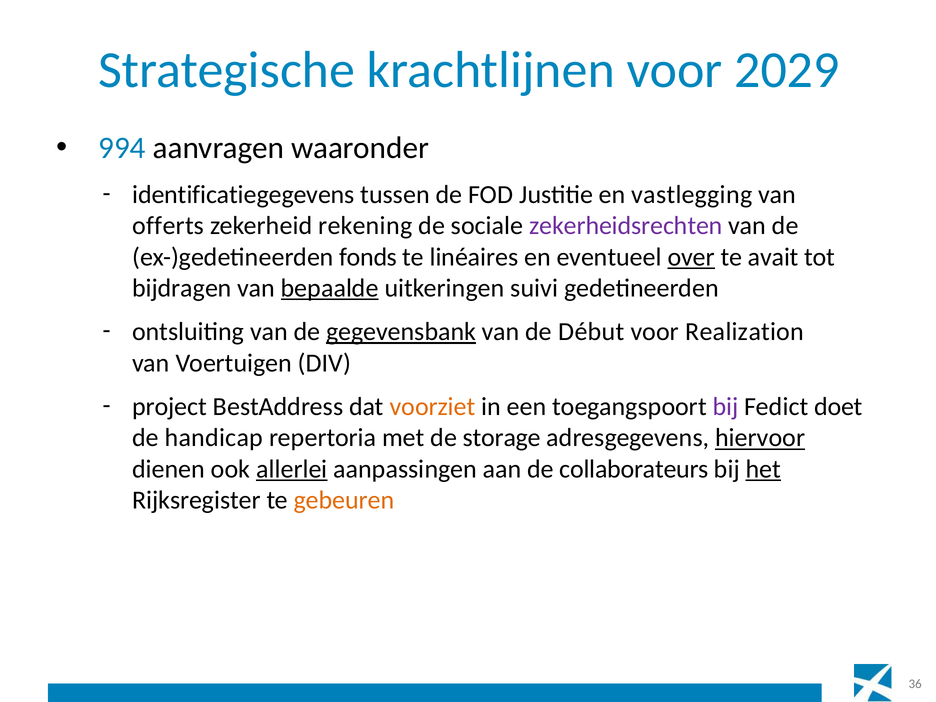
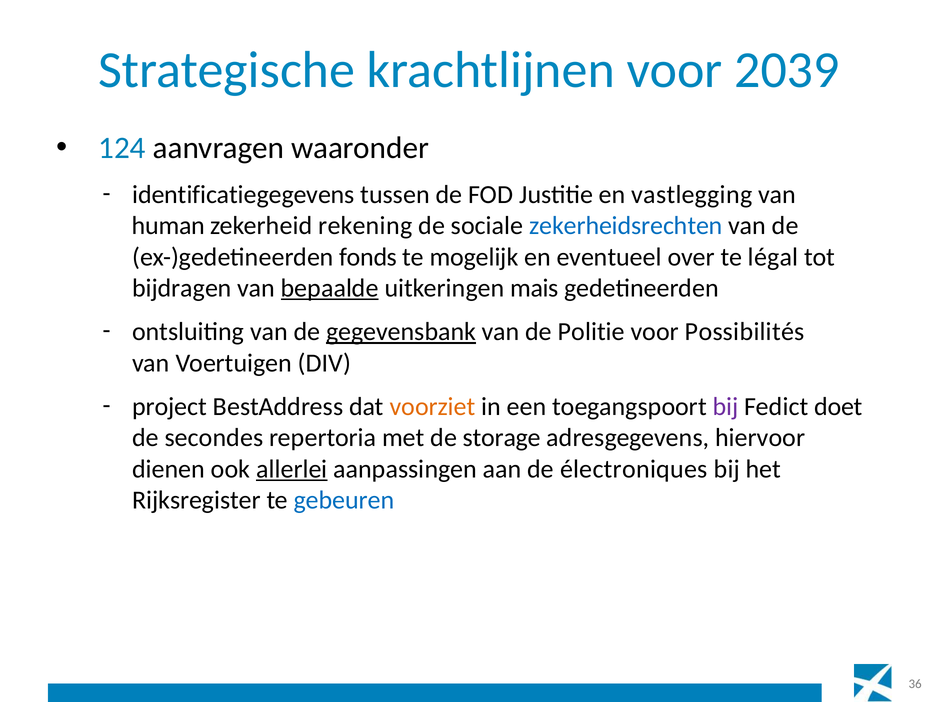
2029: 2029 -> 2039
994: 994 -> 124
offerts: offerts -> human
zekerheidsrechten colour: purple -> blue
linéaires: linéaires -> mogelijk
over underline: present -> none
avait: avait -> légal
suivi: suivi -> mais
Début: Début -> Politie
Realization: Realization -> Possibilités
handicap: handicap -> secondes
hiervoor underline: present -> none
collaborateurs: collaborateurs -> électroniques
het underline: present -> none
gebeuren colour: orange -> blue
